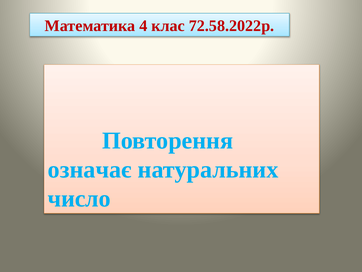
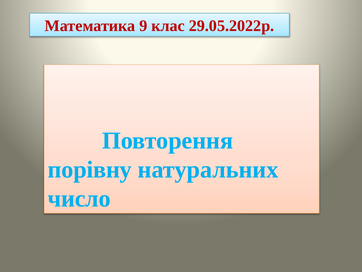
4: 4 -> 9
72.58.2022р: 72.58.2022р -> 29.05.2022р
означає: означає -> порівну
